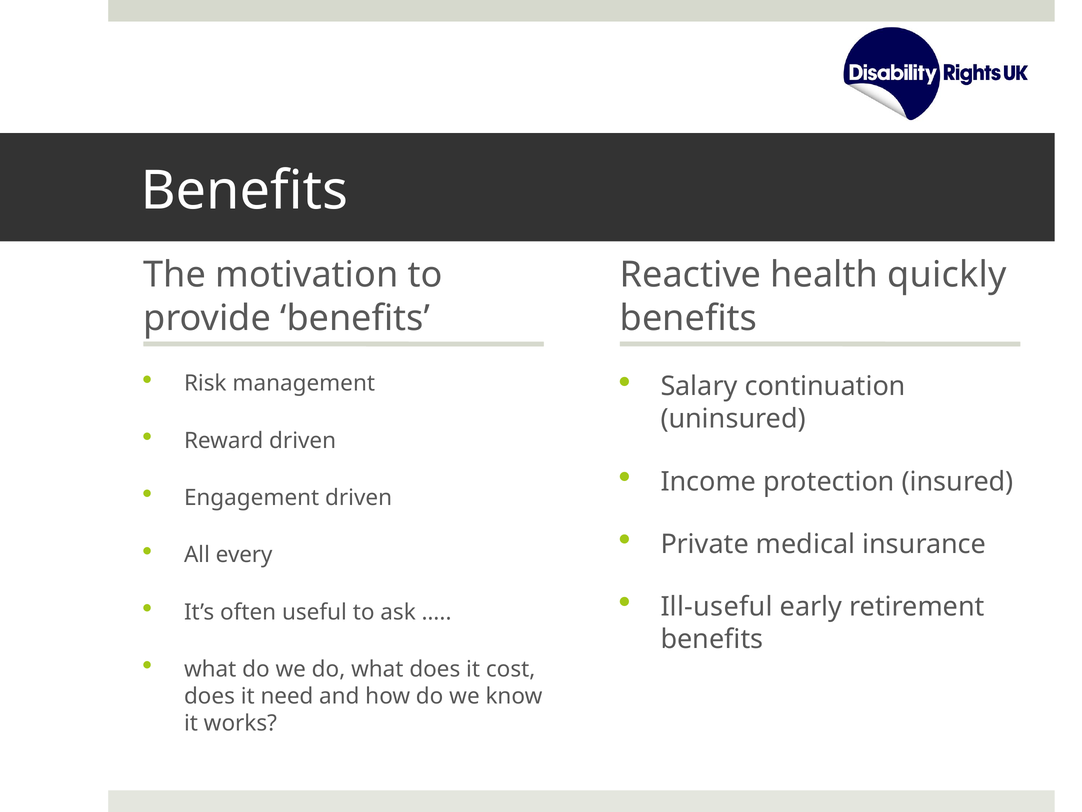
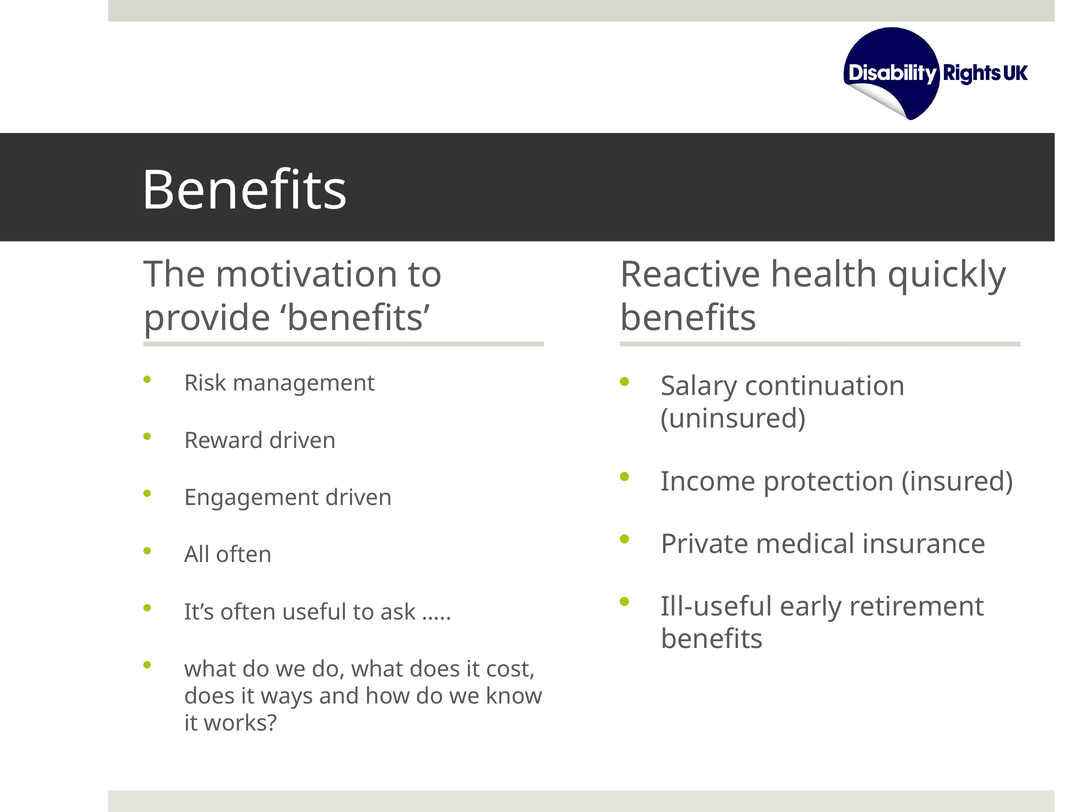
All every: every -> often
need: need -> ways
